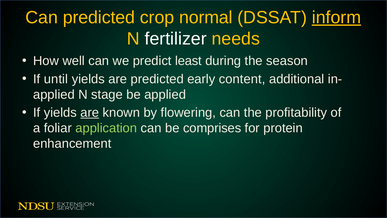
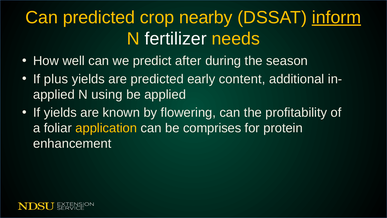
normal: normal -> nearby
least: least -> after
until: until -> plus
stage: stage -> using
are at (90, 113) underline: present -> none
application colour: light green -> yellow
